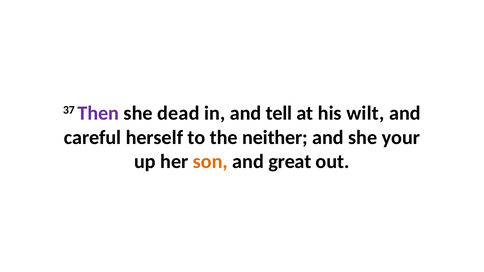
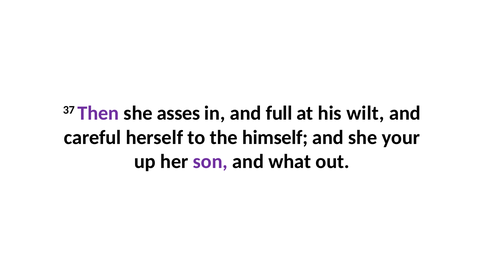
dead: dead -> asses
tell: tell -> full
neither: neither -> himself
son colour: orange -> purple
great: great -> what
